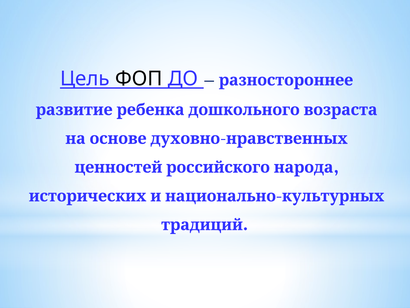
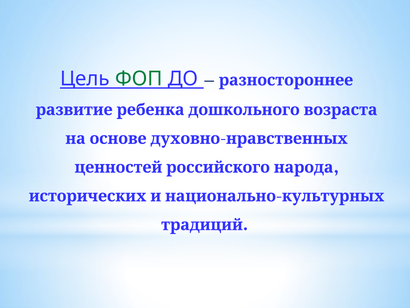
ФОП colour: black -> green
